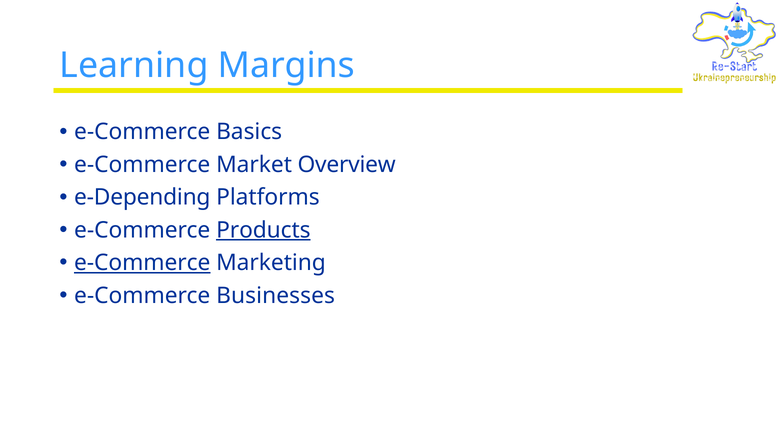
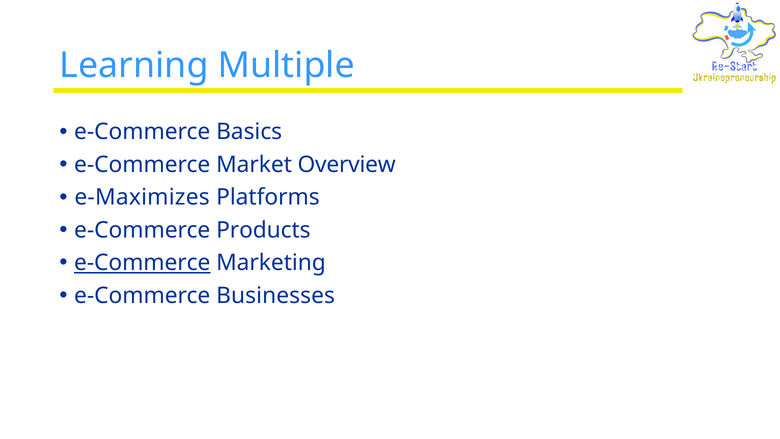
Margins: Margins -> Multiple
e-Depending: e-Depending -> e-Maximizes
Products underline: present -> none
